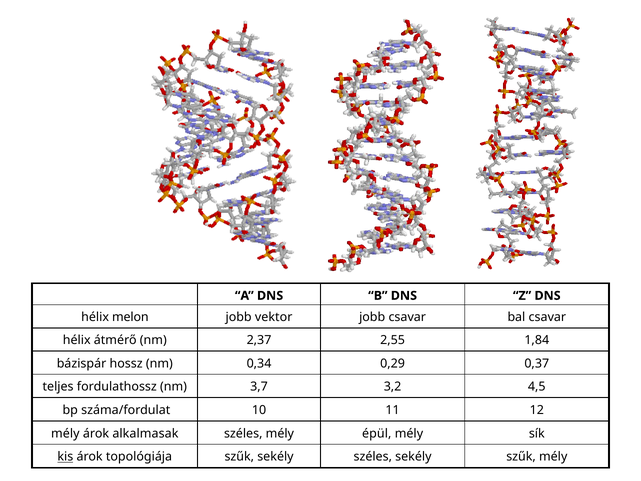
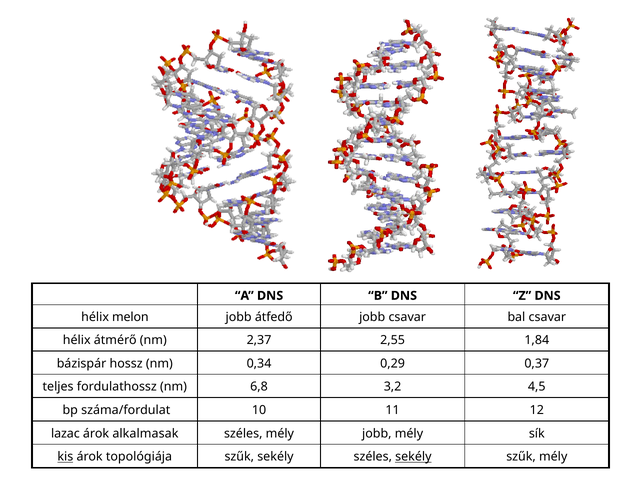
vektor: vektor -> átfedő
3,7: 3,7 -> 6,8
mély at (65, 433): mély -> lazac
mély épül: épül -> jobb
sekély at (413, 457) underline: none -> present
